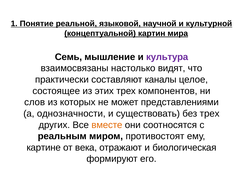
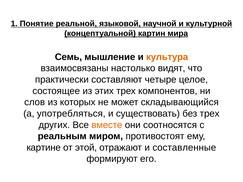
культура colour: purple -> orange
каналы: каналы -> четыре
представлениями: представлениями -> складывающийся
однозначности: однозначности -> употребляться
века: века -> этой
биологическая: биологическая -> составленные
